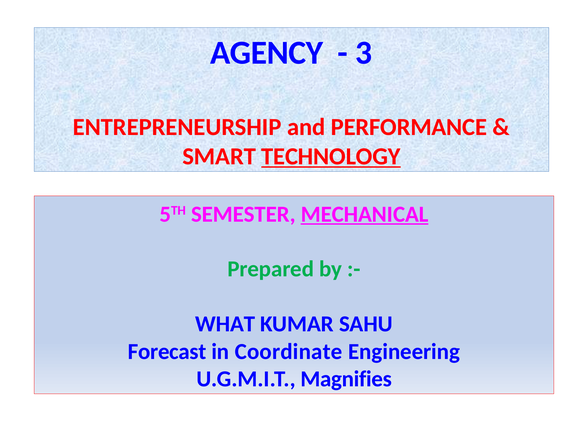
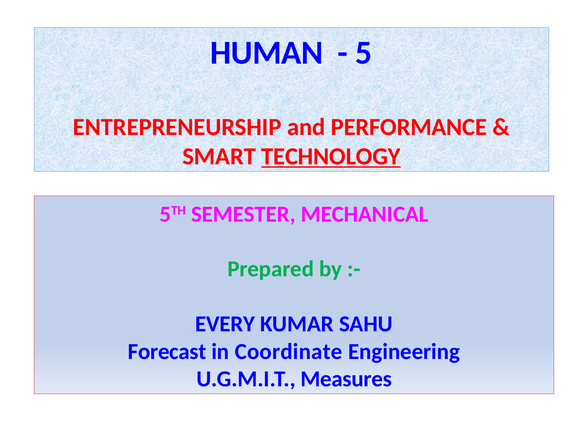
AGENCY: AGENCY -> HUMAN
3: 3 -> 5
MECHANICAL underline: present -> none
WHAT: WHAT -> EVERY
Magnifies: Magnifies -> Measures
